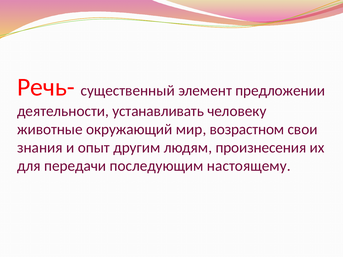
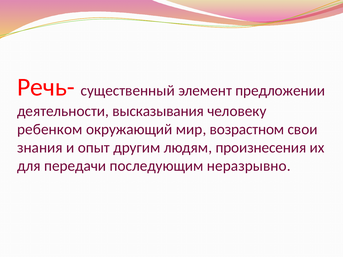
устанавливать: устанавливать -> высказывания
животные: животные -> ребенком
настоящему: настоящему -> неразрывно
